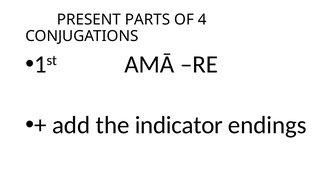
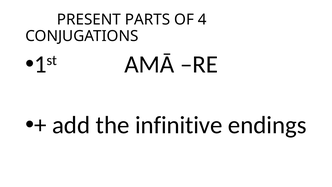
indicator: indicator -> infinitive
